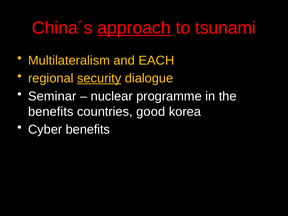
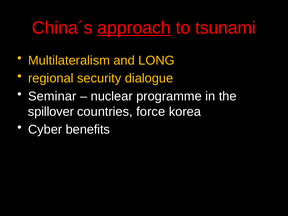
EACH: EACH -> LONG
security underline: present -> none
benefits at (51, 112): benefits -> spillover
good: good -> force
